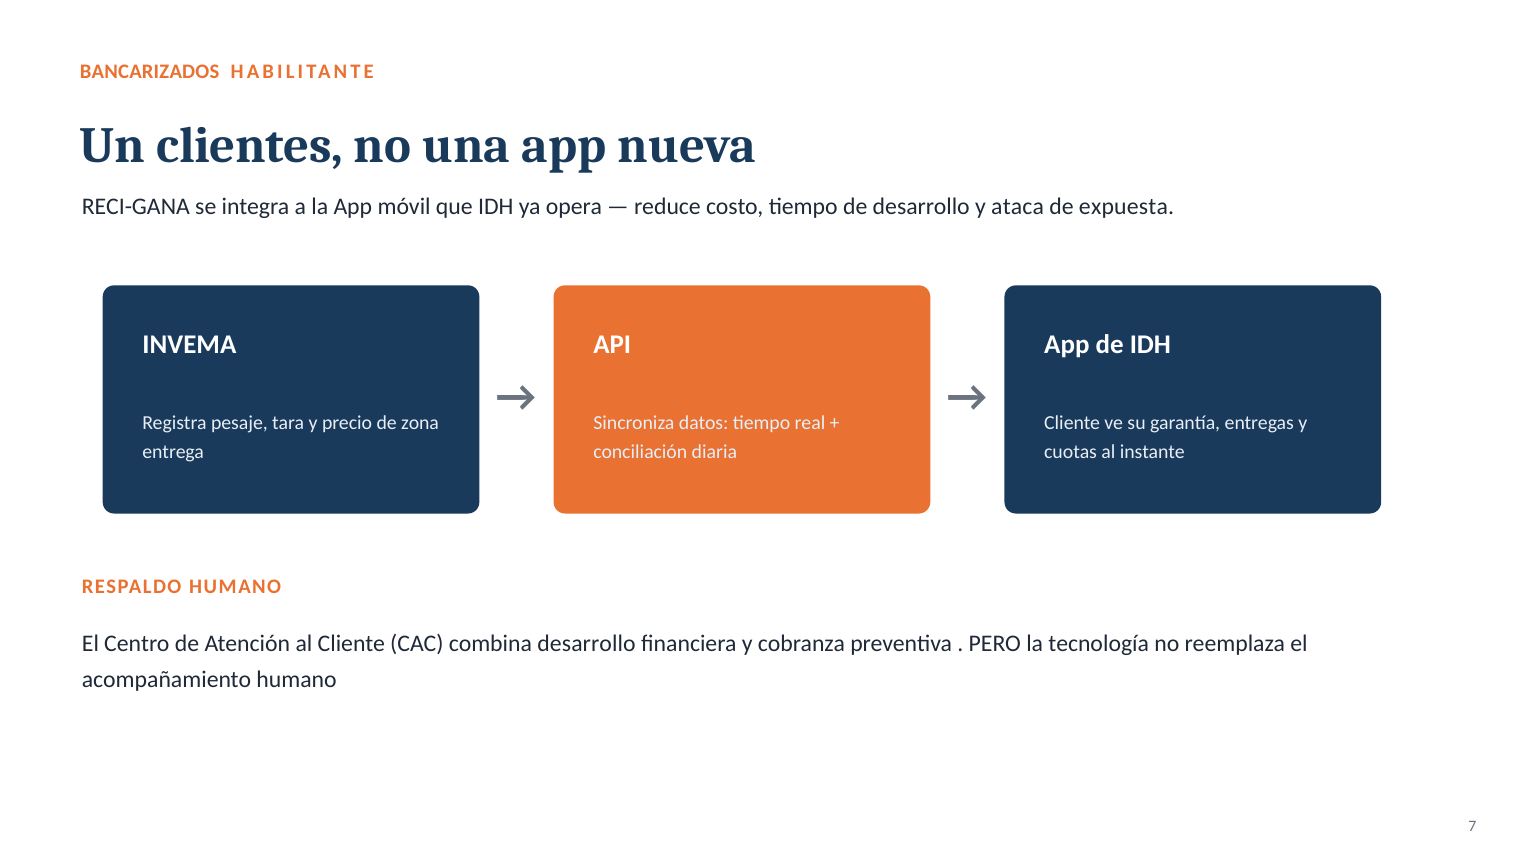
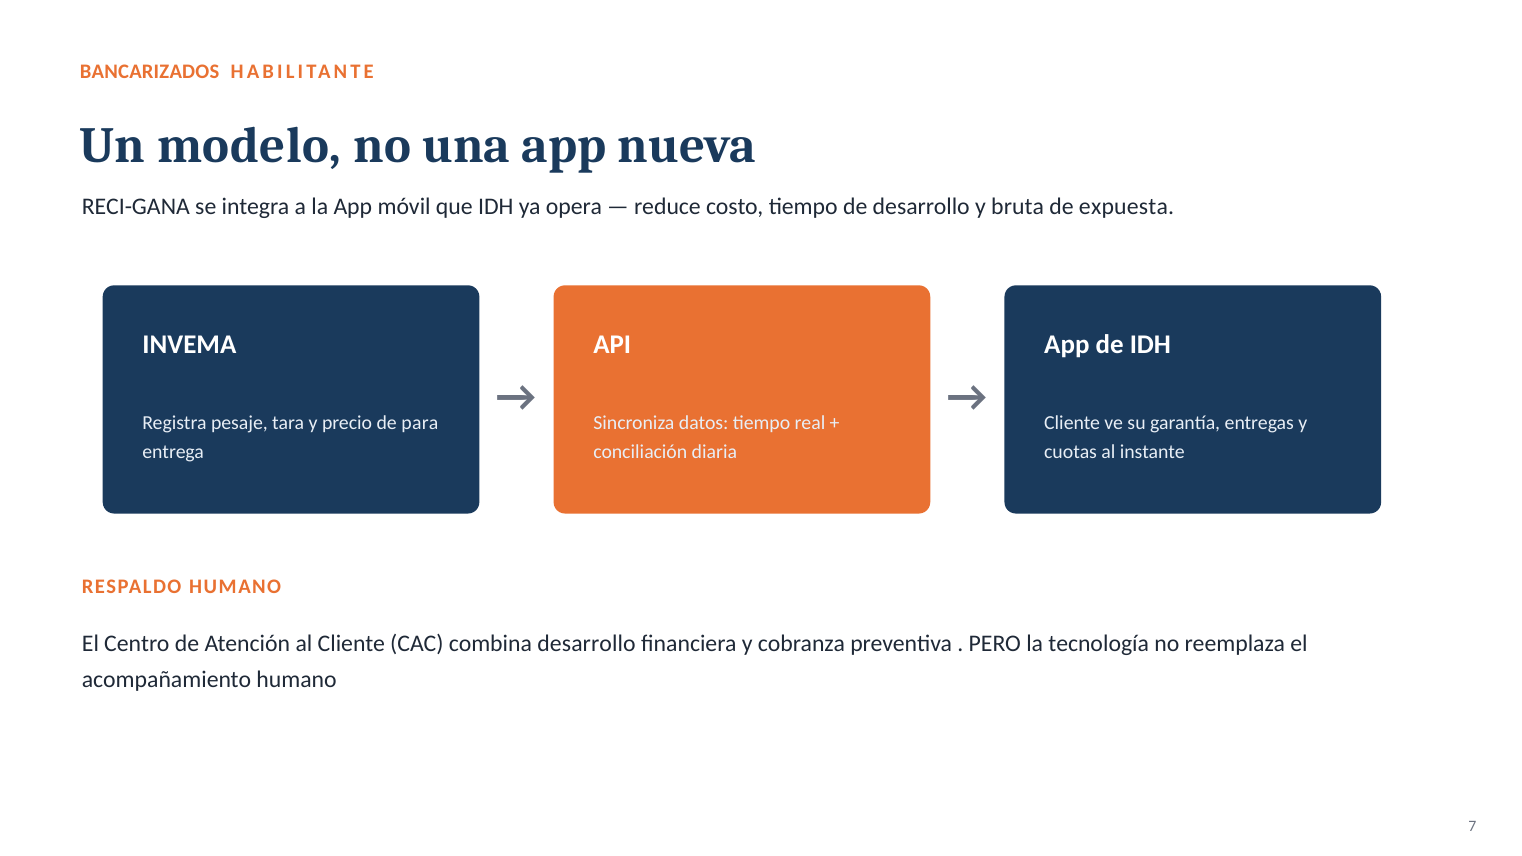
clientes: clientes -> modelo
ataca: ataca -> bruta
zona: zona -> para
